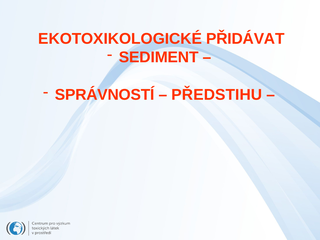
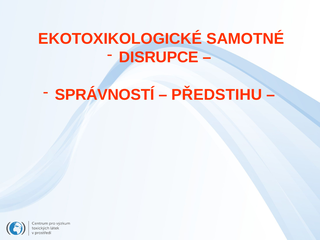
PŘIDÁVAT: PŘIDÁVAT -> SAMOTNÉ
SEDIMENT: SEDIMENT -> DISRUPCE
